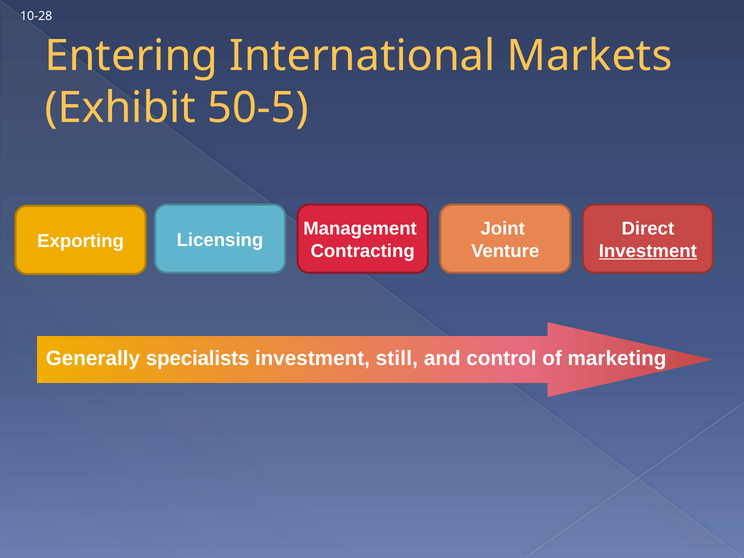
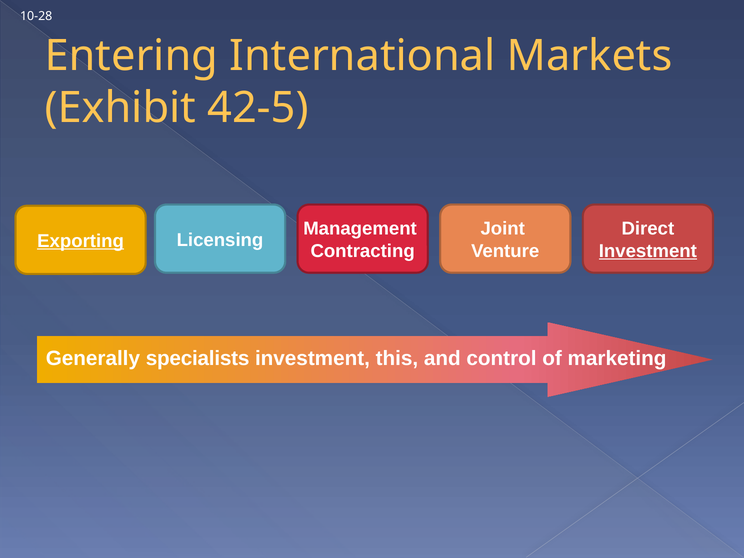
50-5: 50-5 -> 42-5
Exporting underline: none -> present
still: still -> this
